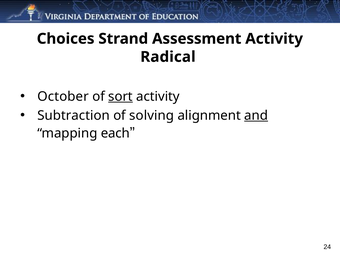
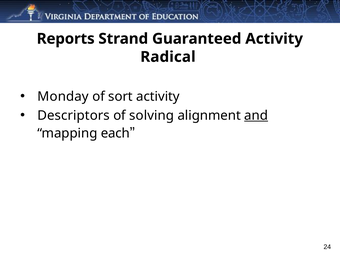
Choices: Choices -> Reports
Assessment: Assessment -> Guaranteed
October: October -> Monday
sort underline: present -> none
Subtraction: Subtraction -> Descriptors
